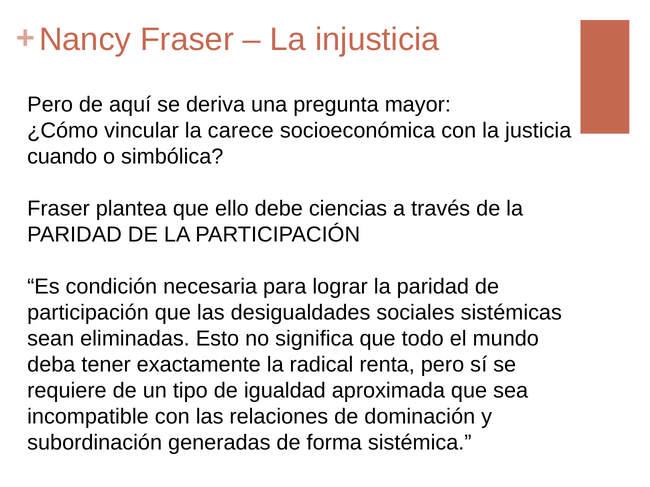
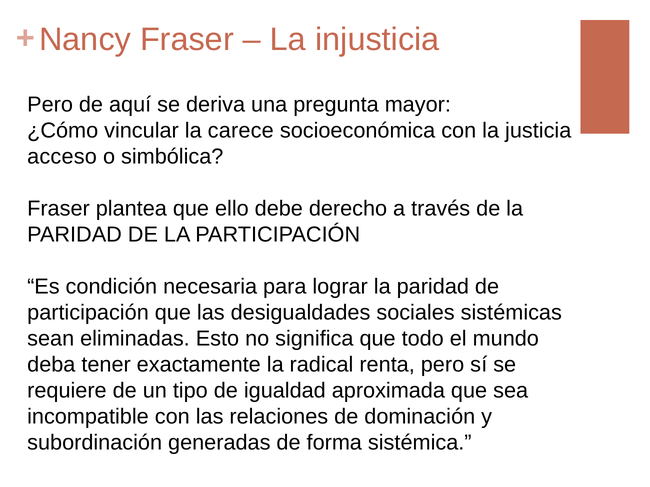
cuando: cuando -> acceso
ciencias: ciencias -> derecho
